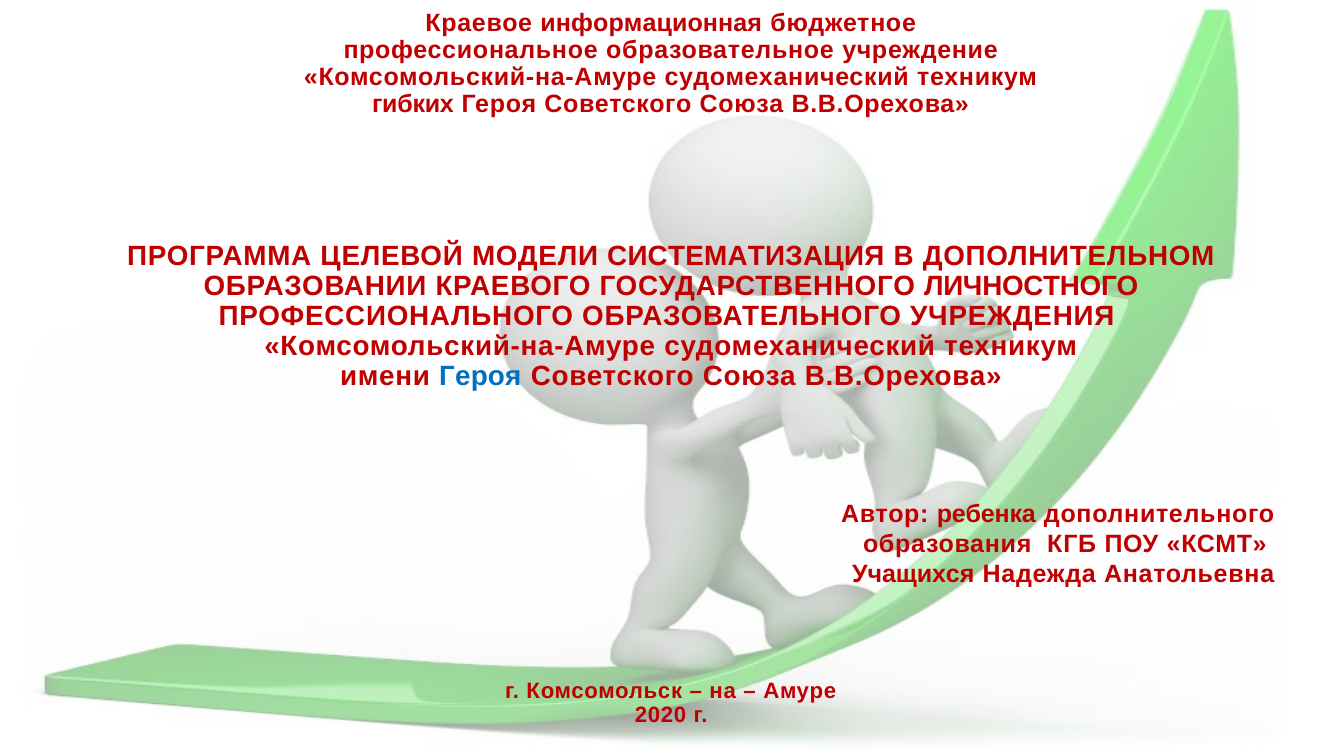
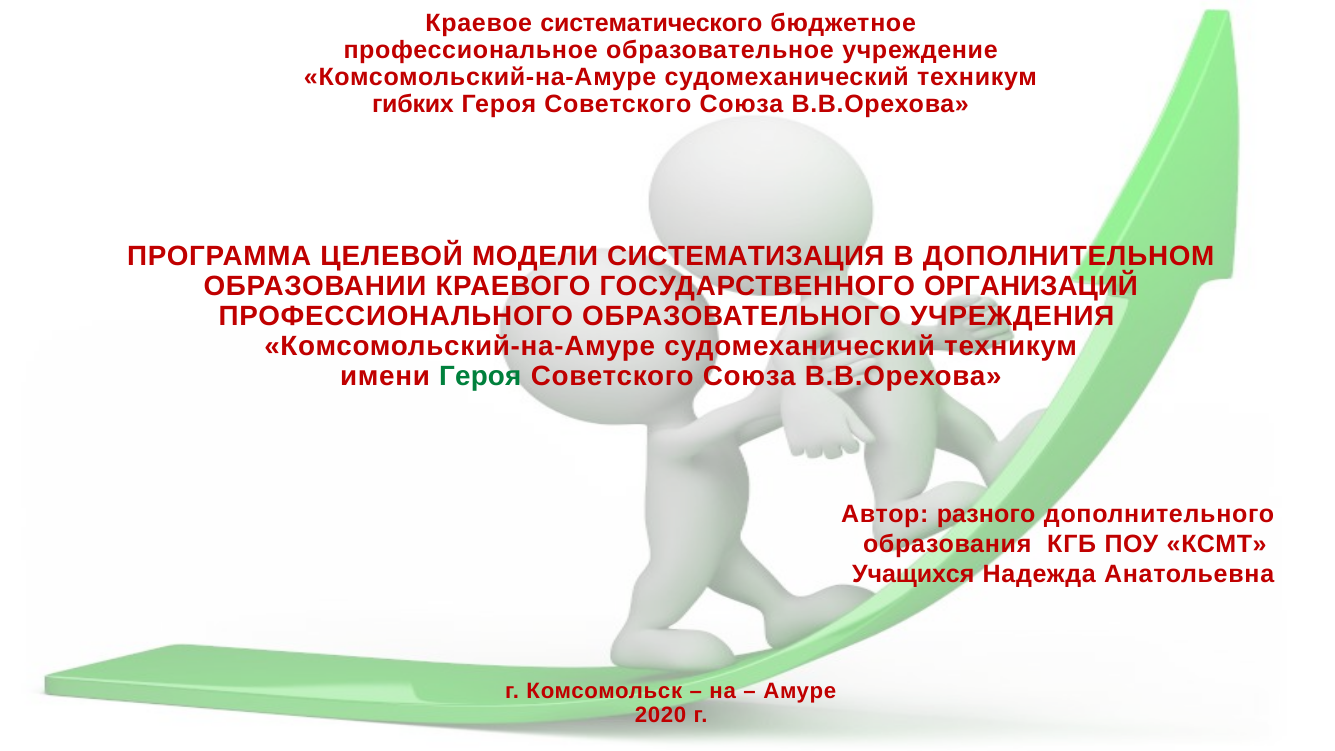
информационная: информационная -> систематического
ЛИЧНОСТНОГО: ЛИЧНОСТНОГО -> ОРГАНИЗАЦИЙ
Героя at (480, 376) colour: blue -> green
ребенка: ребенка -> разного
